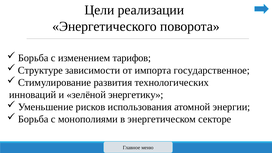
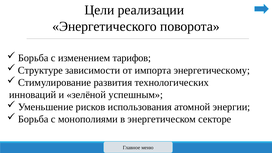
государственное: государственное -> энергетическому
энергетику: энергетику -> успешным
